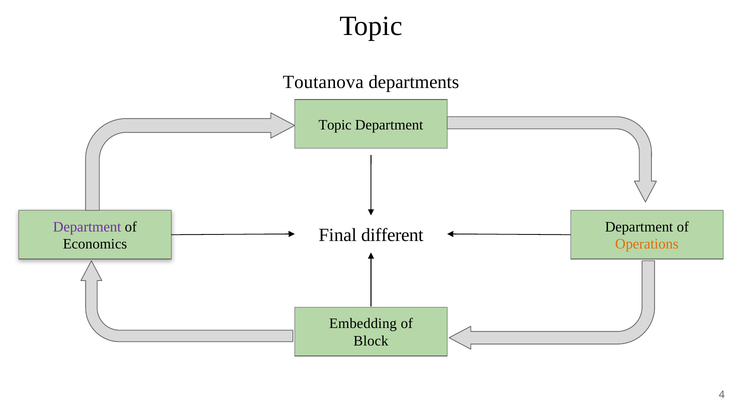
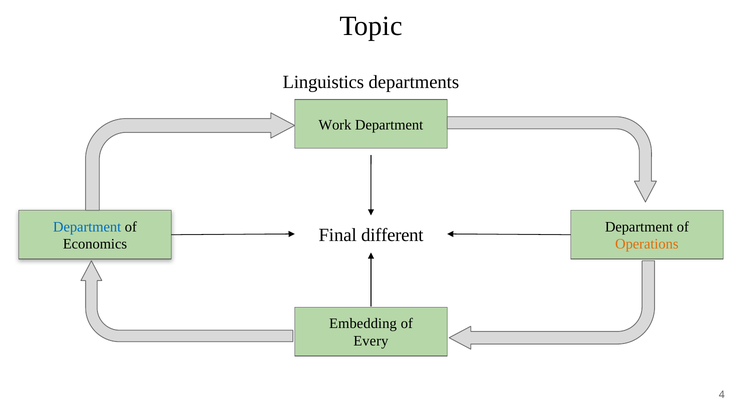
Toutanova: Toutanova -> Linguistics
Topic at (335, 125): Topic -> Work
Department at (87, 226) colour: purple -> blue
Block: Block -> Every
